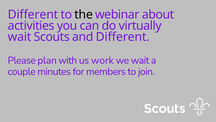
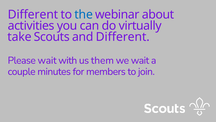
the colour: black -> blue
wait at (20, 37): wait -> take
Please plan: plan -> wait
work: work -> them
